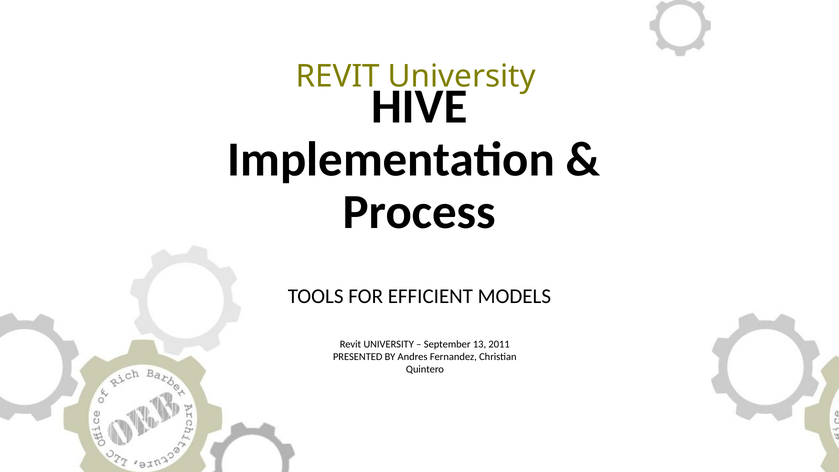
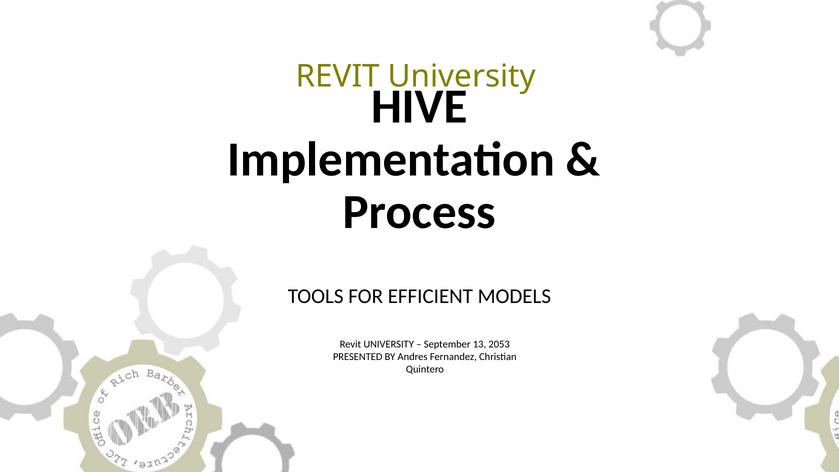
2011: 2011 -> 2053
